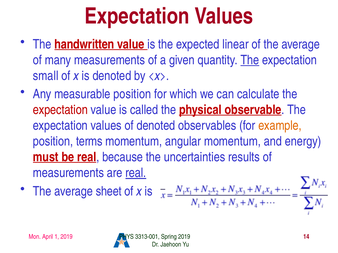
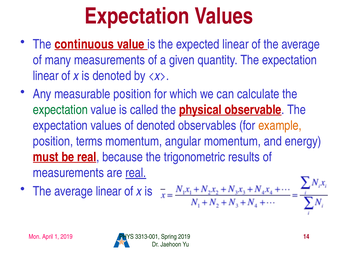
handwritten: handwritten -> continuous
The at (250, 60) underline: present -> none
small at (46, 76): small -> linear
expectation at (60, 110) colour: red -> green
uncertainties: uncertainties -> trigonometric
average sheet: sheet -> linear
